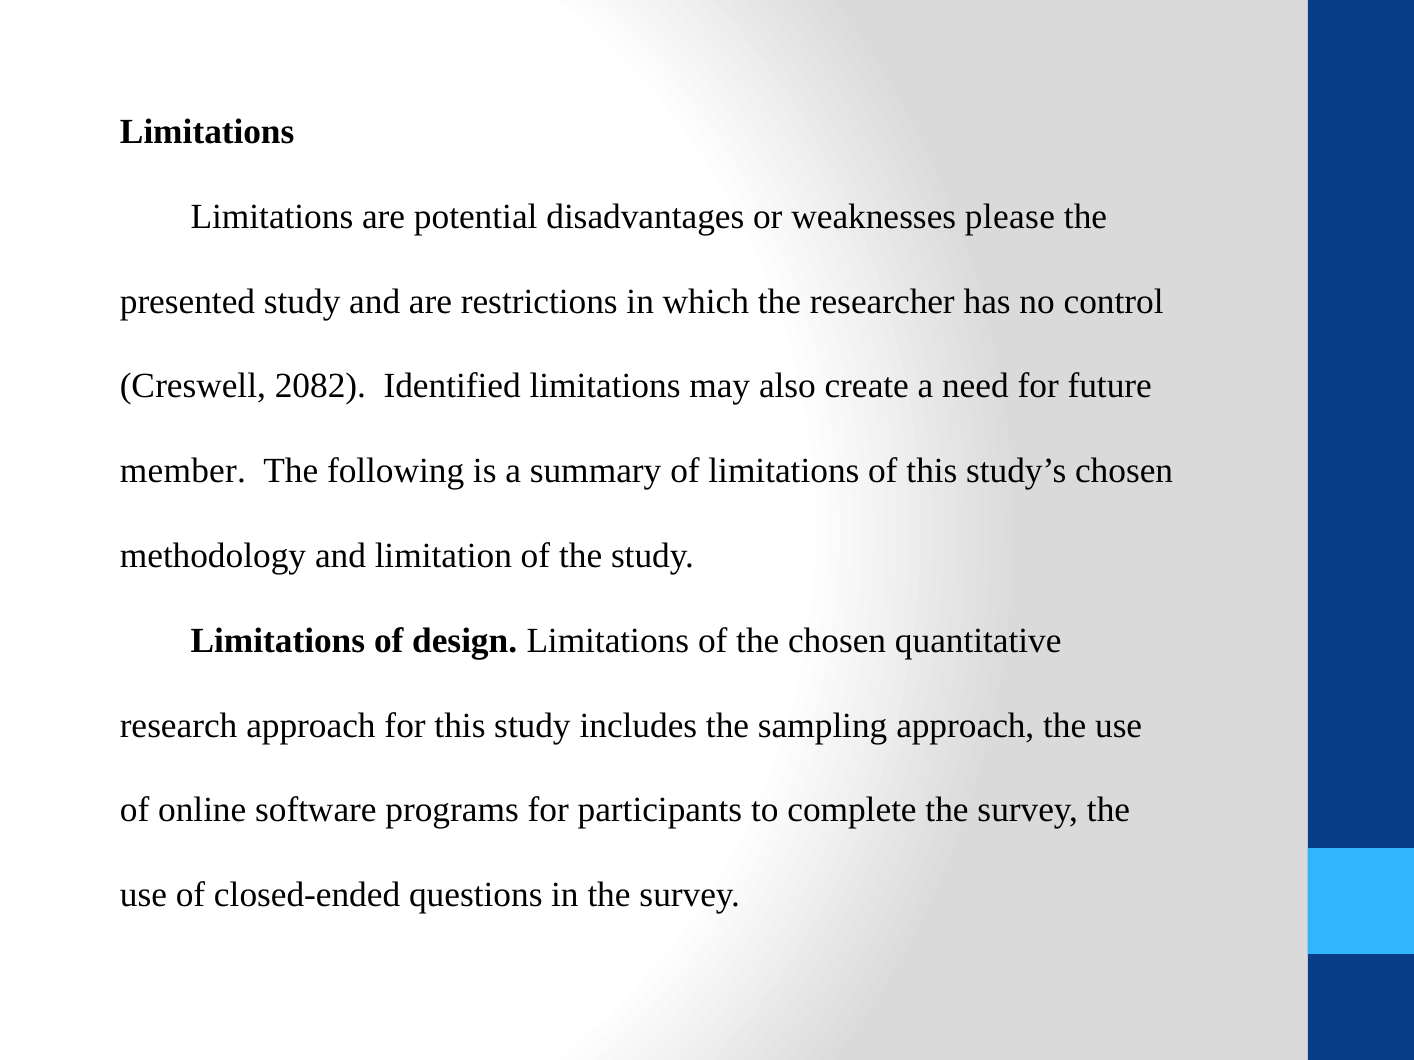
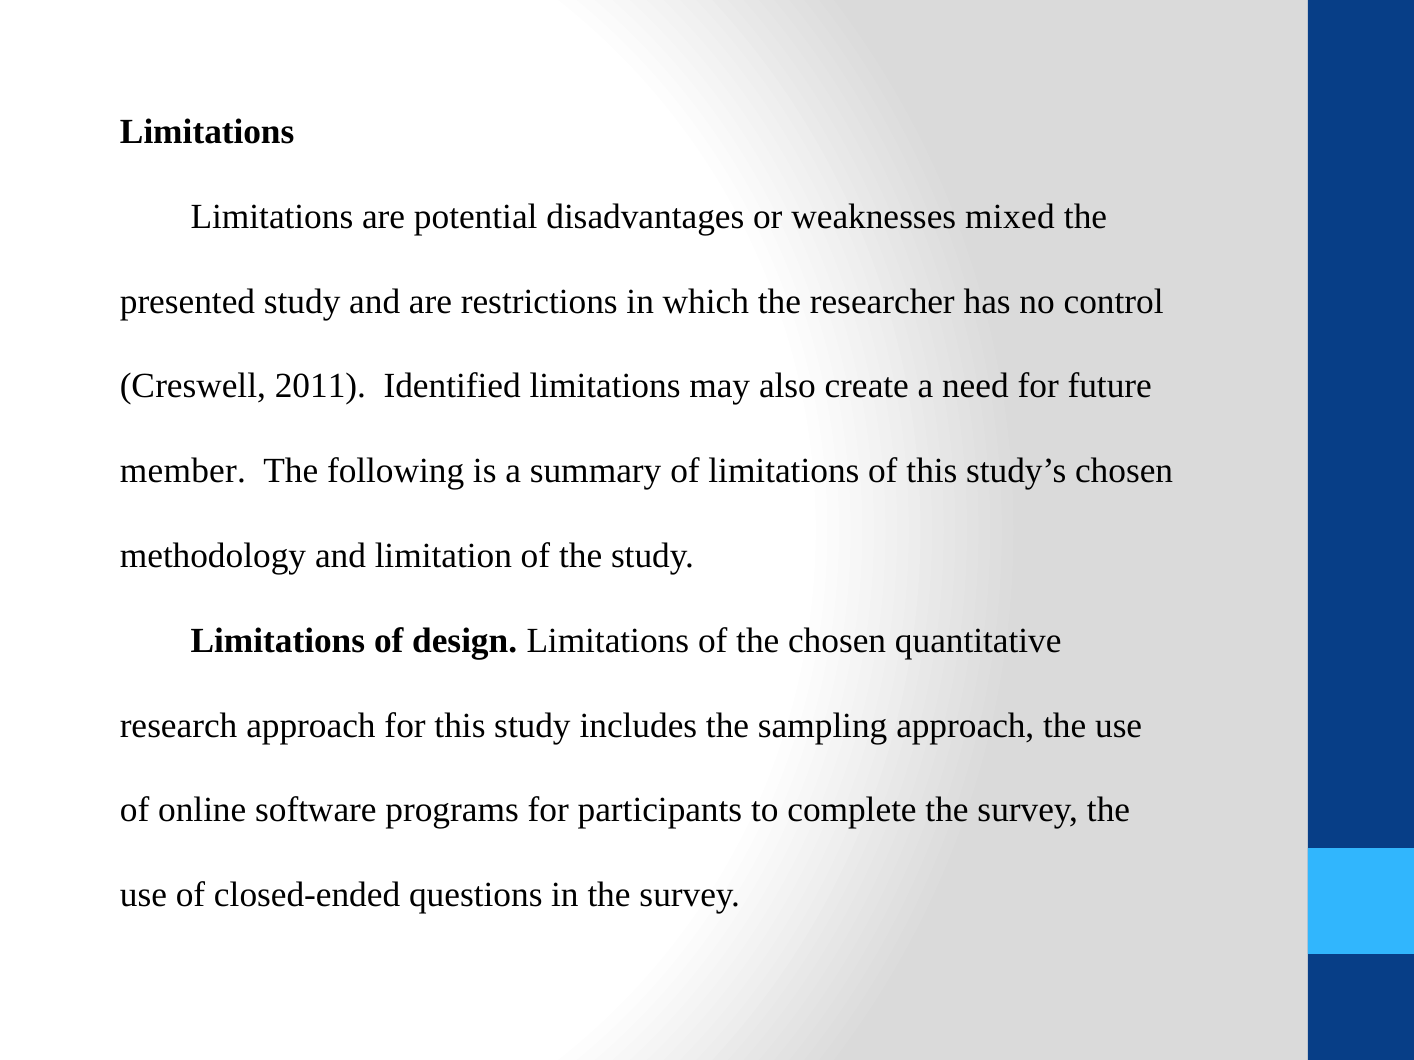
please: please -> mixed
2082: 2082 -> 2011
